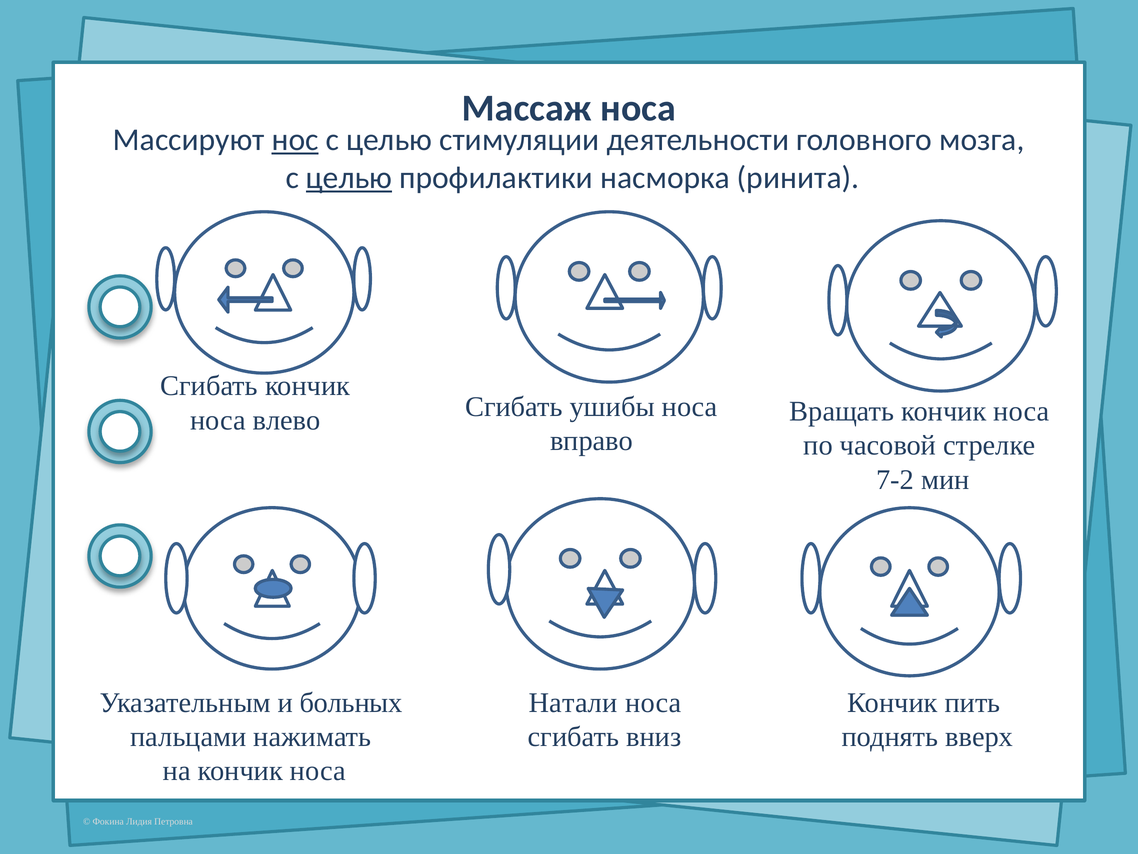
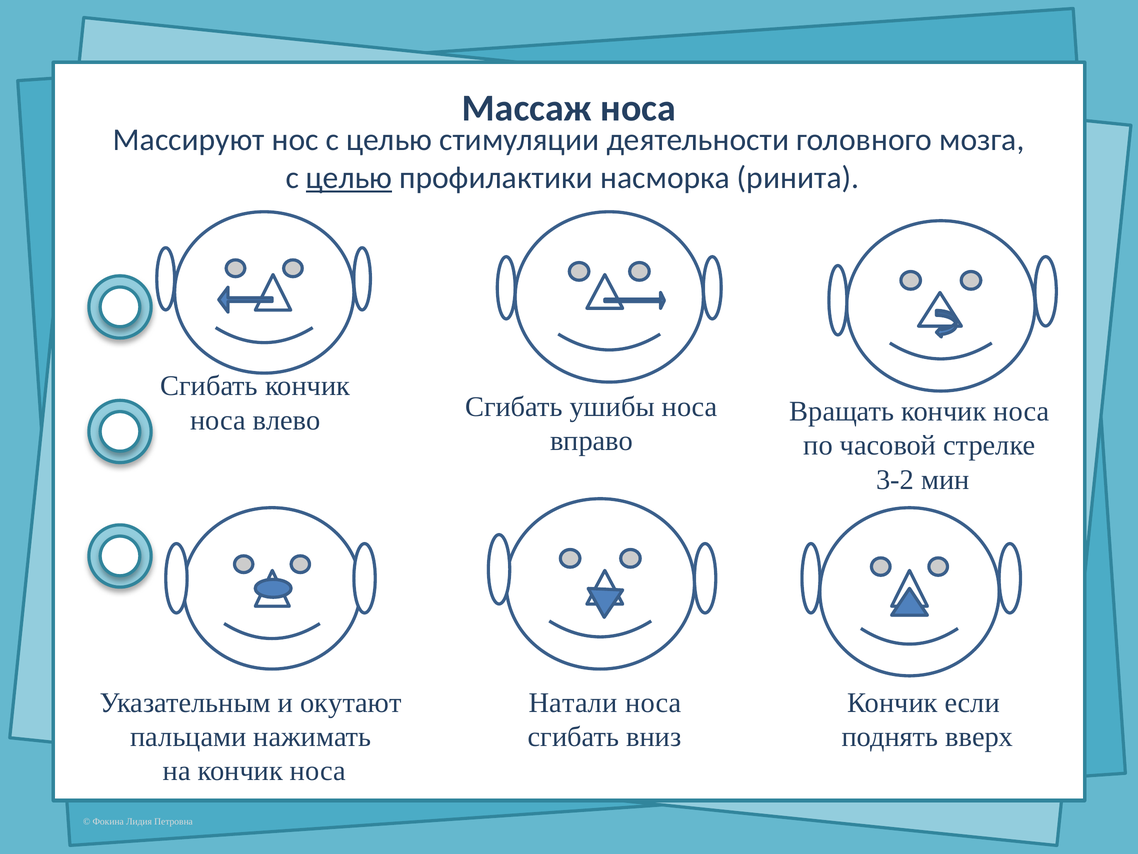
нос underline: present -> none
7-2: 7-2 -> 3-2
больных: больных -> окутают
пить: пить -> если
